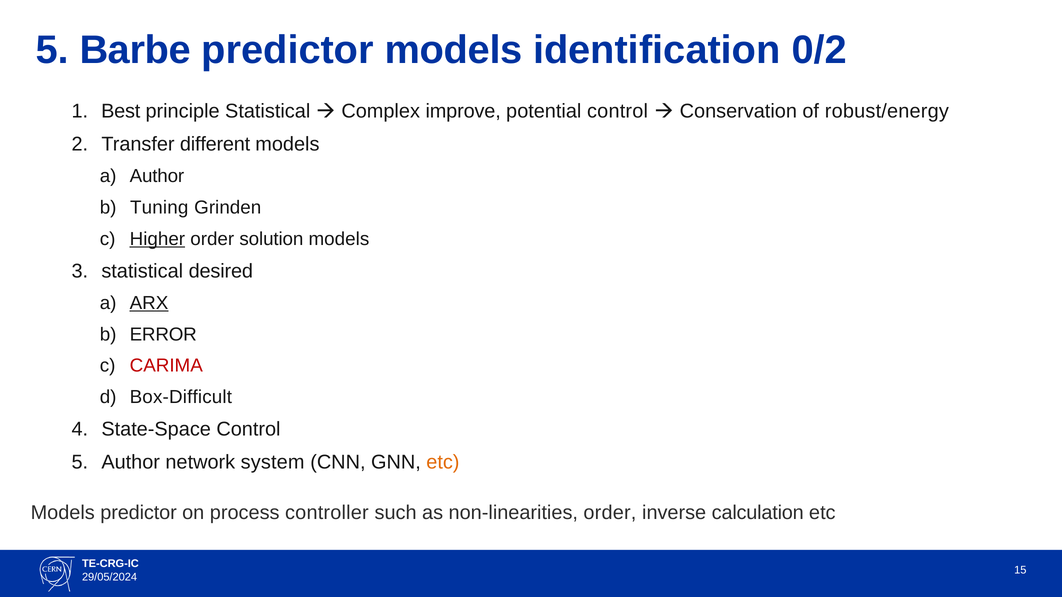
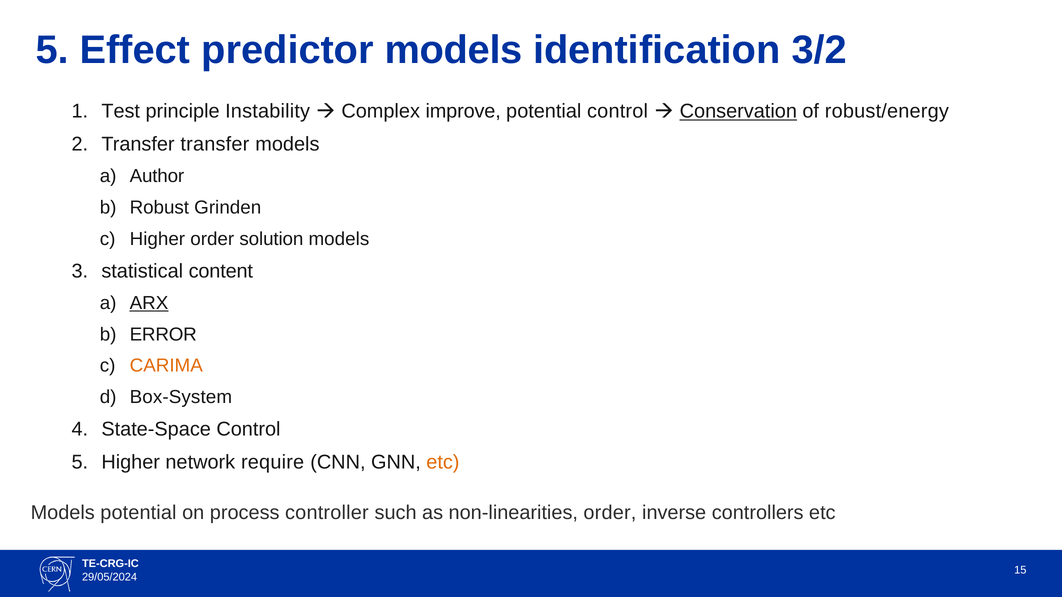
Barbe: Barbe -> Effect
0/2: 0/2 -> 3/2
Best: Best -> Test
principle Statistical: Statistical -> Instability
Conservation underline: none -> present
Transfer different: different -> transfer
Tuning: Tuning -> Robust
Higher at (157, 239) underline: present -> none
desired: desired -> content
CARIMA colour: red -> orange
Box-Difficult: Box-Difficult -> Box-System
5 Author: Author -> Higher
system: system -> require
Models predictor: predictor -> potential
calculation: calculation -> controllers
